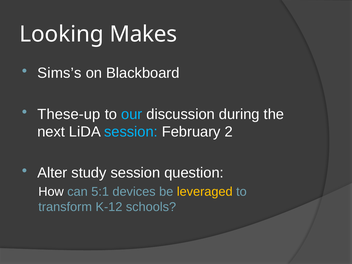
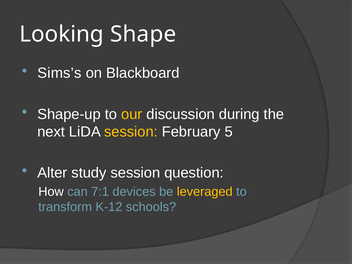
Makes: Makes -> Shape
These-up: These-up -> Shape-up
our colour: light blue -> yellow
session at (131, 132) colour: light blue -> yellow
2: 2 -> 5
5:1: 5:1 -> 7:1
